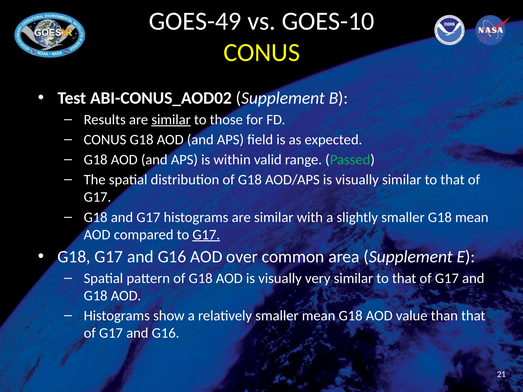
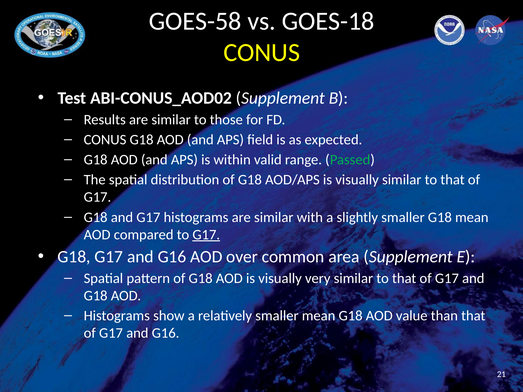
GOES-49: GOES-49 -> GOES-58
GOES-10: GOES-10 -> GOES-18
similar at (171, 120) underline: present -> none
